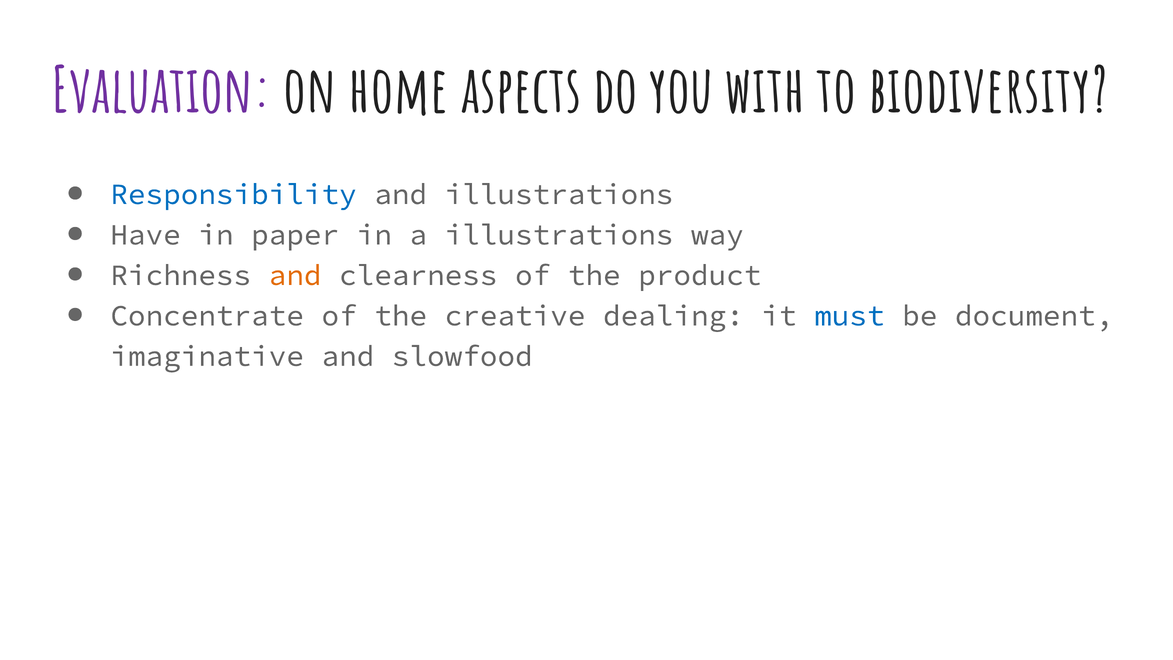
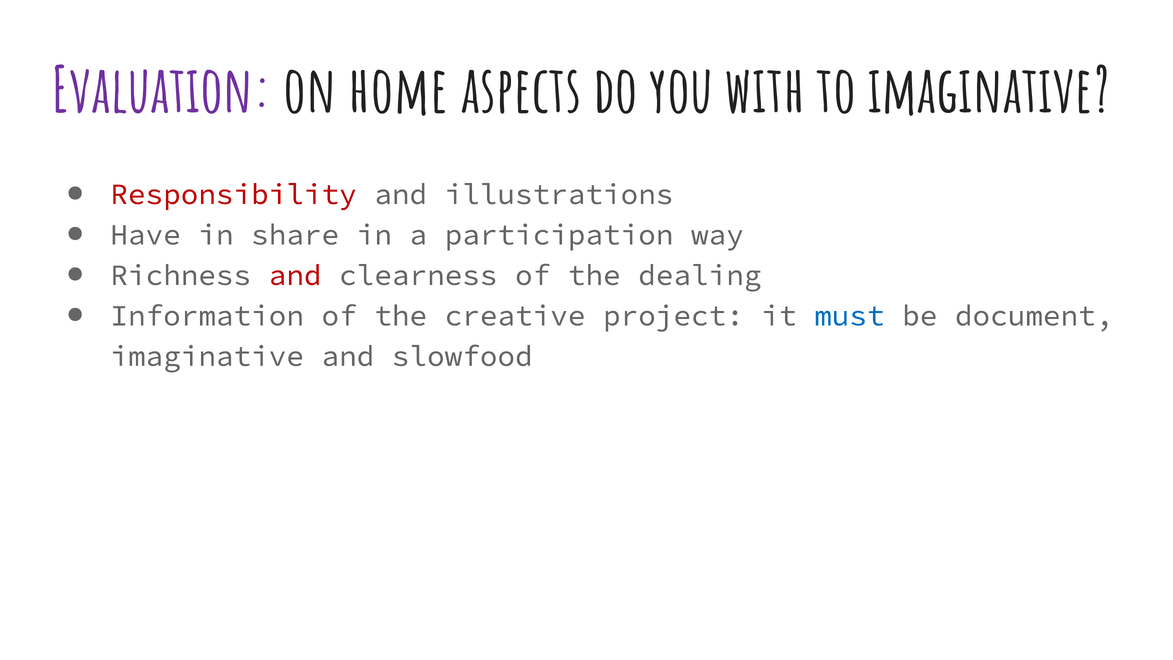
to biodiversity: biodiversity -> imaginative
Responsibility colour: blue -> red
paper: paper -> share
a illustrations: illustrations -> participation
and at (295, 275) colour: orange -> red
product: product -> dealing
Concentrate: Concentrate -> Information
dealing: dealing -> project
